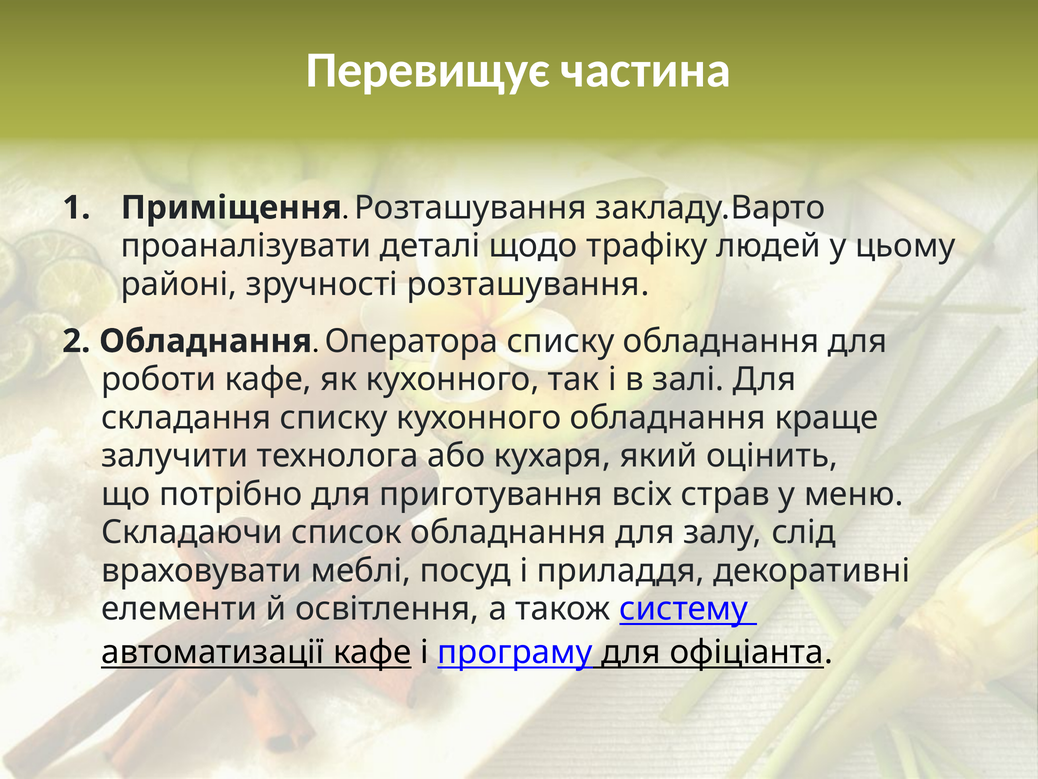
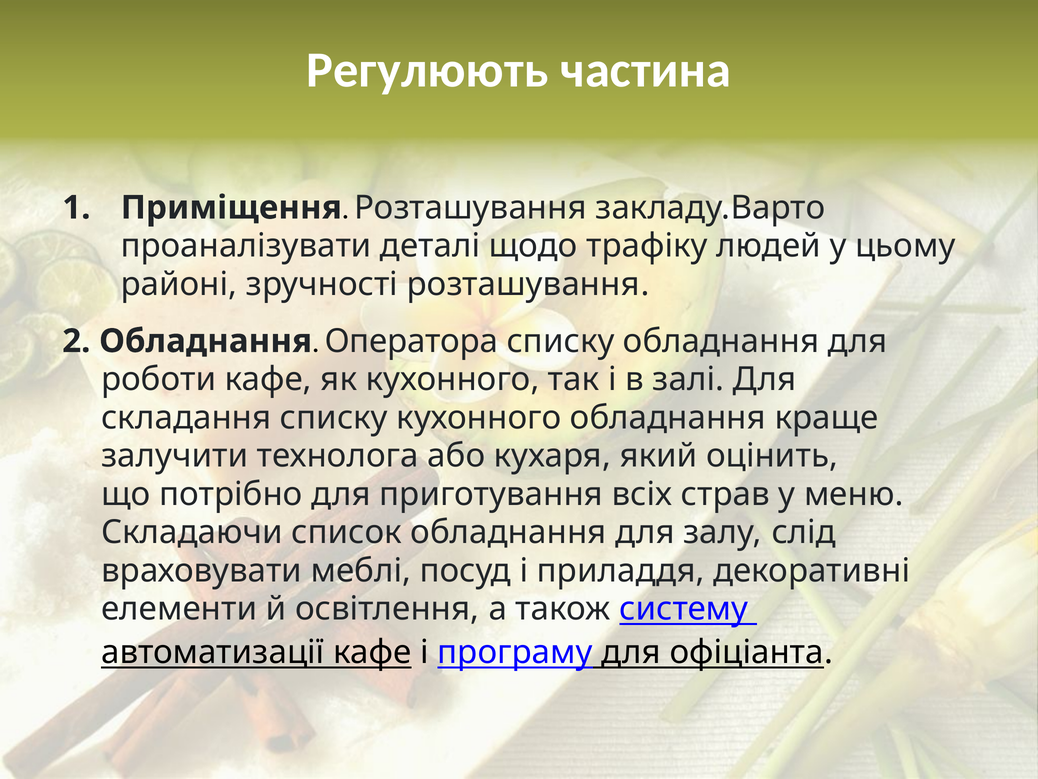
Перевищує: Перевищує -> Регулюють
